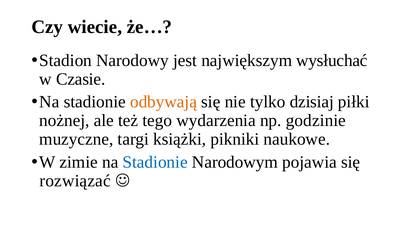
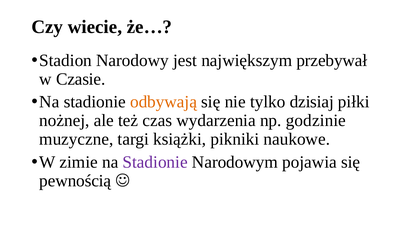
wysłuchać: wysłuchać -> przebywał
tego: tego -> czas
Stadionie at (155, 162) colour: blue -> purple
rozwiązać: rozwiązać -> pewnością
